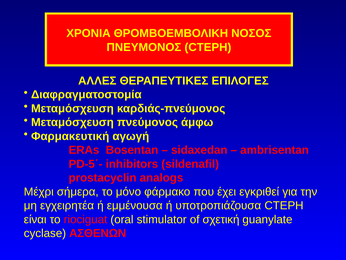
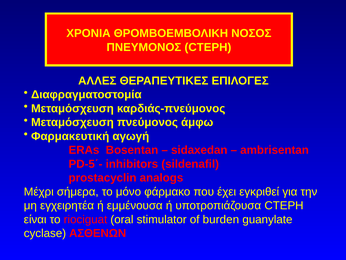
σχετική: σχετική -> burden
